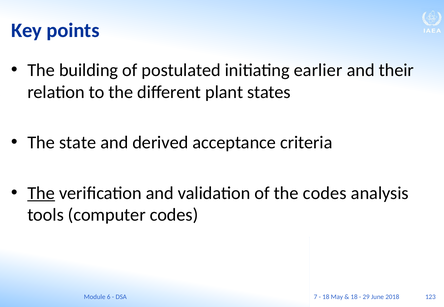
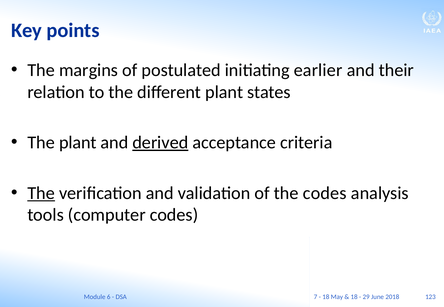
building: building -> margins
The state: state -> plant
derived underline: none -> present
